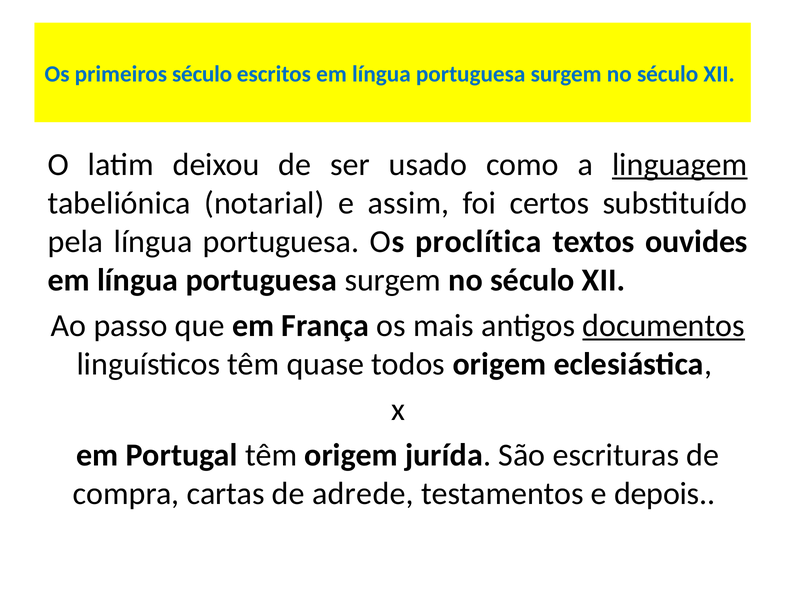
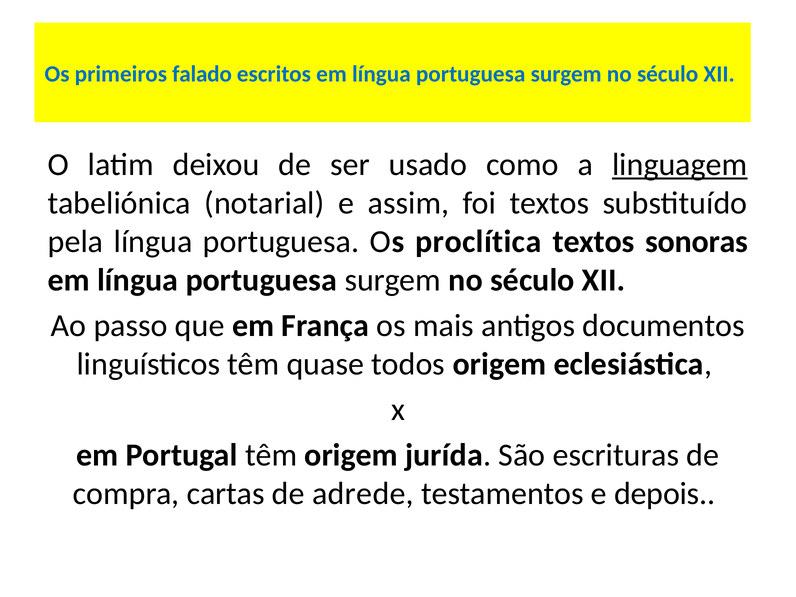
primeiros século: século -> falado
foi certos: certos -> textos
ouvides: ouvides -> sonoras
documentos underline: present -> none
